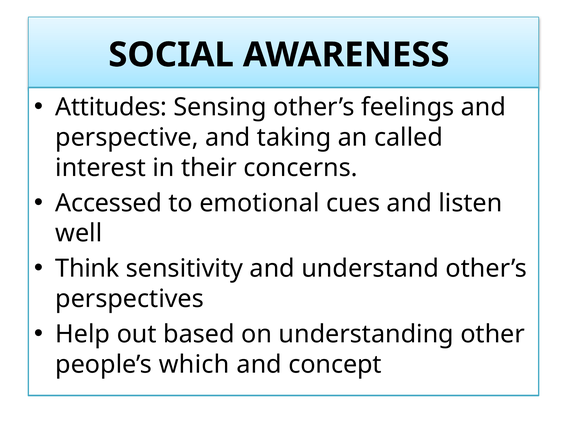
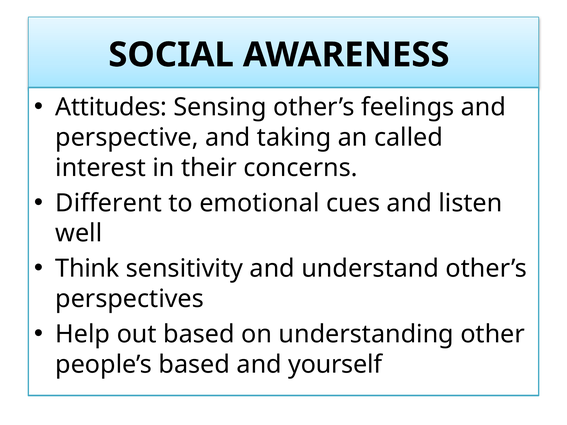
Accessed: Accessed -> Different
people’s which: which -> based
concept: concept -> yourself
